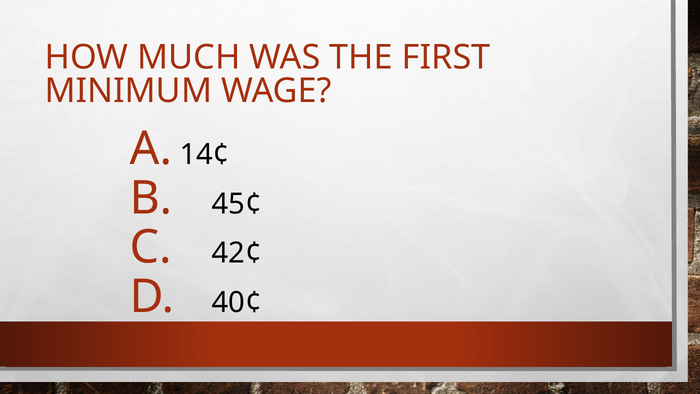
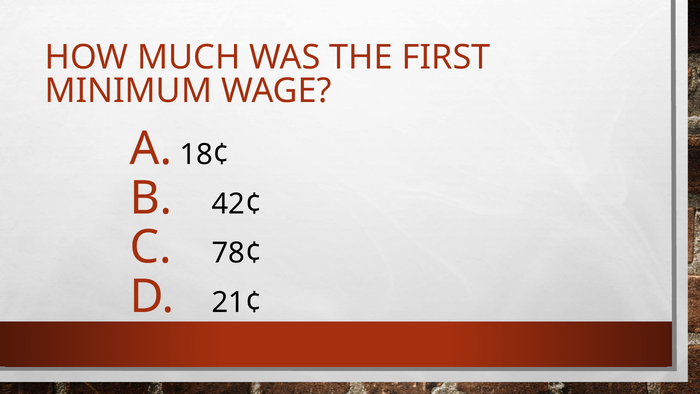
14¢: 14¢ -> 18¢
45¢: 45¢ -> 42¢
42¢: 42¢ -> 78¢
40¢: 40¢ -> 21¢
